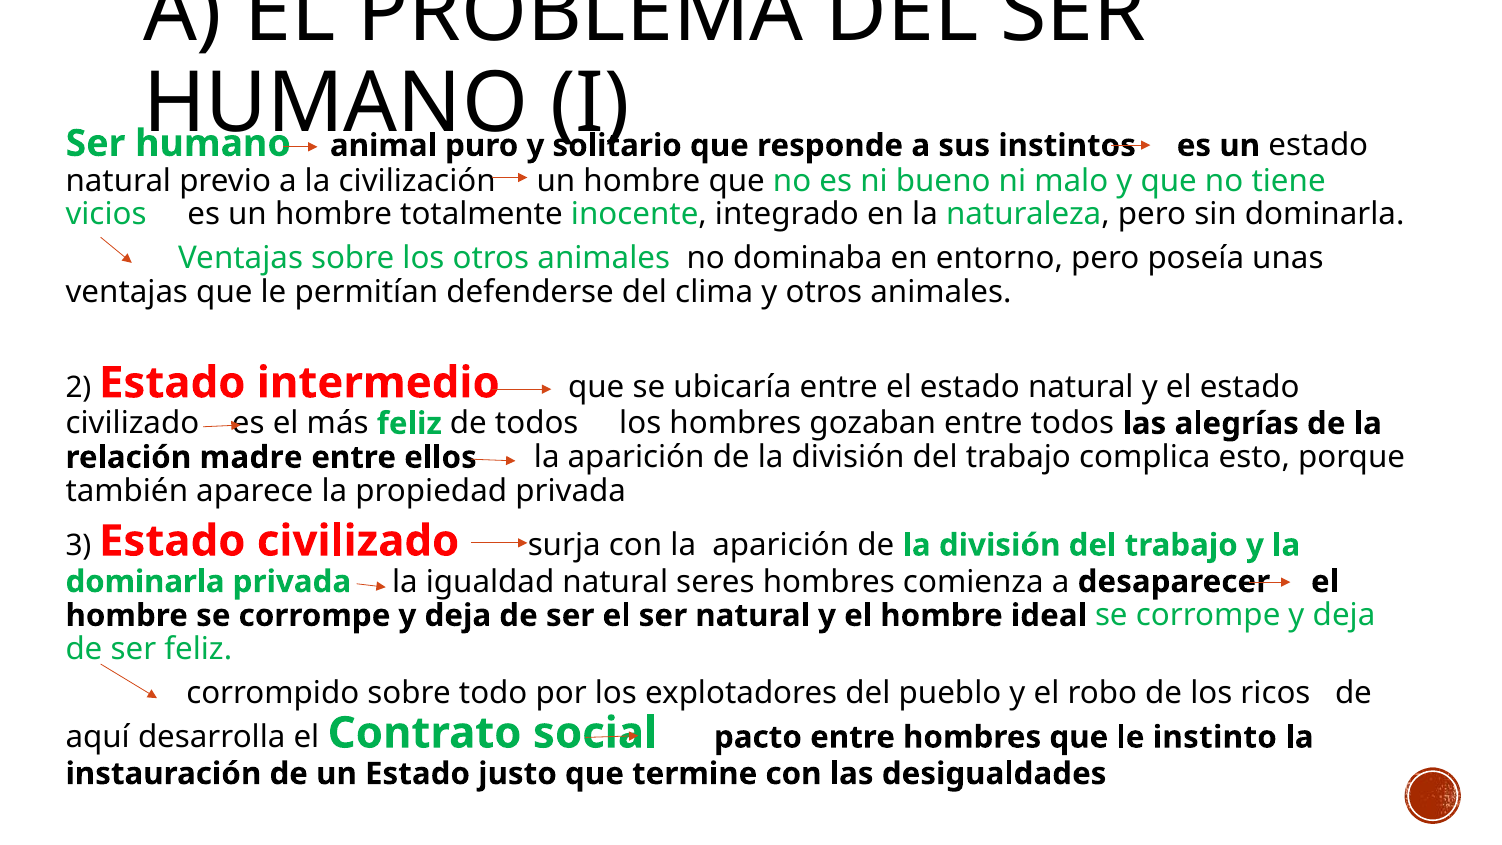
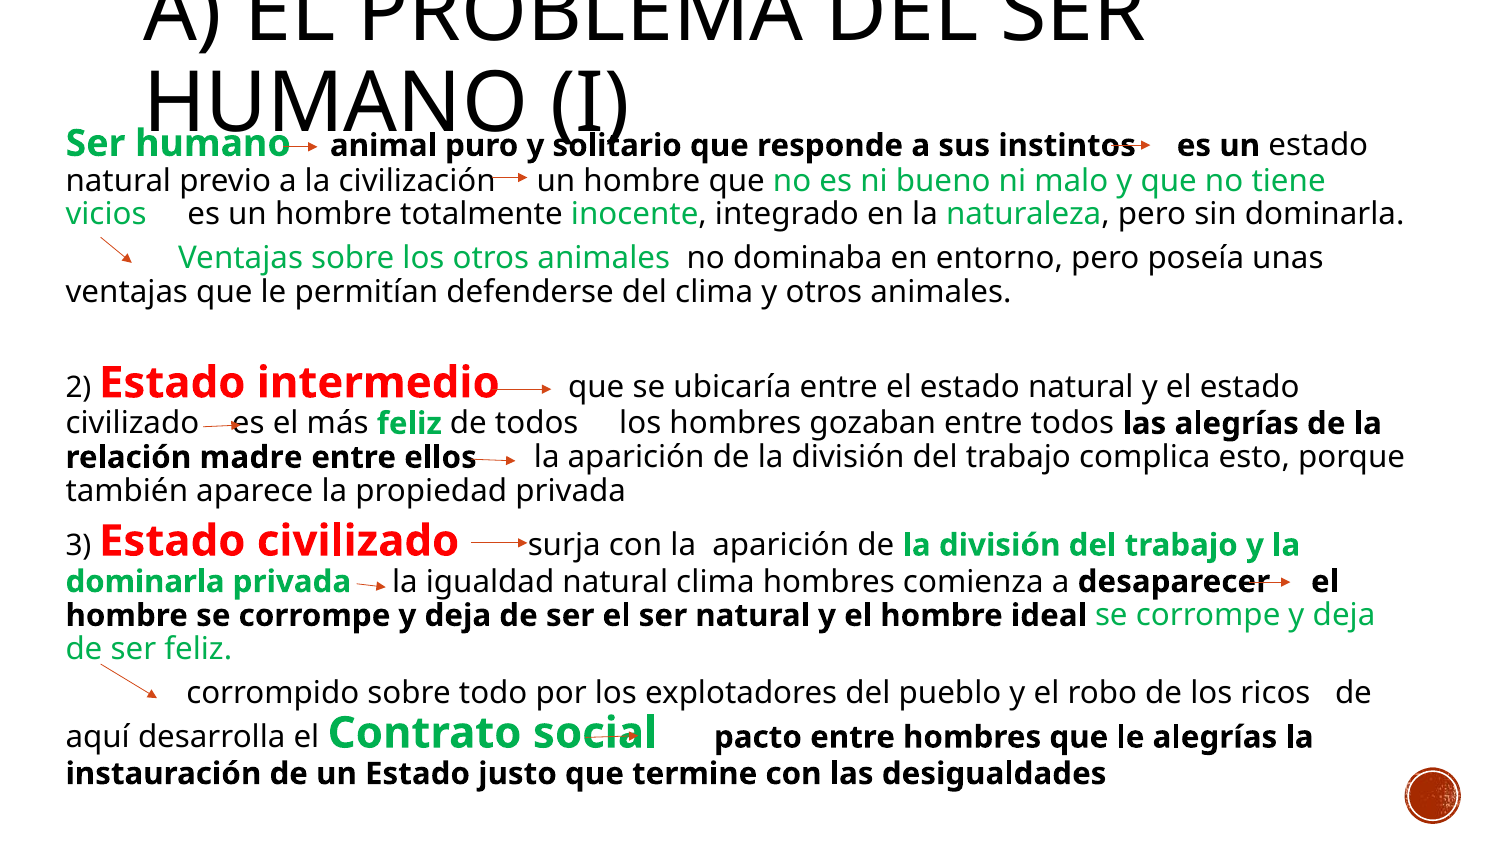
natural seres: seres -> clima
le instinto: instinto -> alegrías
